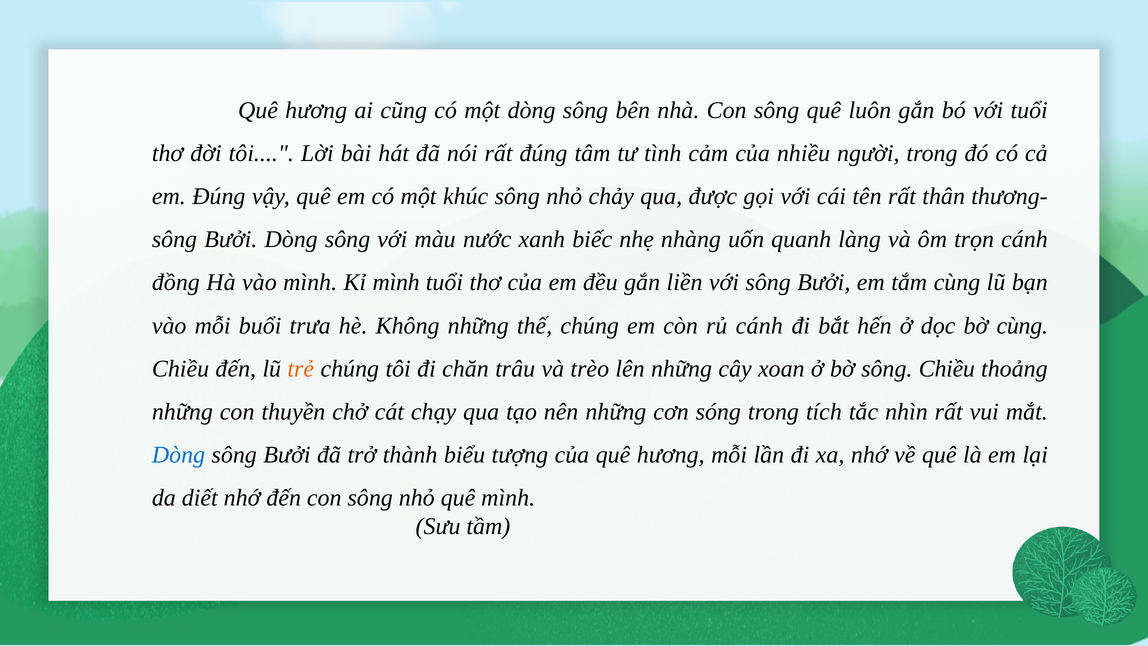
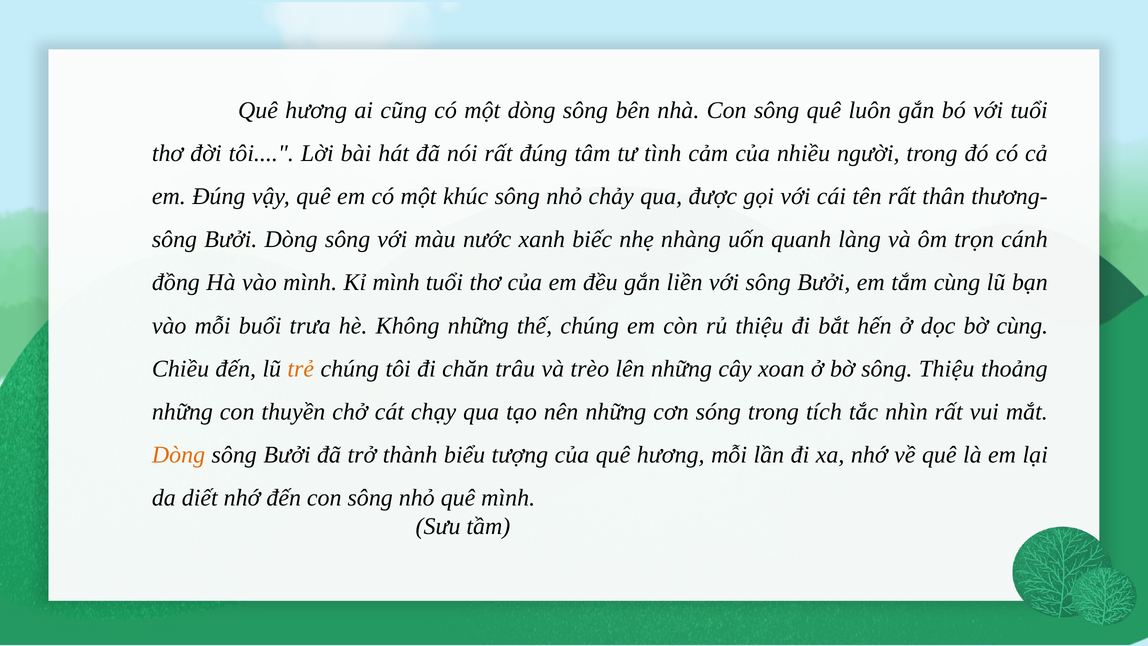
rủ cánh: cánh -> thiệu
sông Chiều: Chiều -> Thiệu
Dòng at (179, 455) colour: blue -> orange
